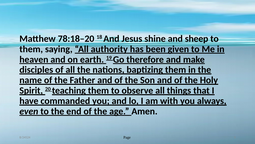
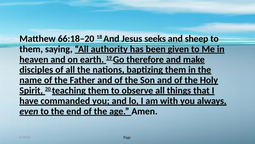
78:18–20: 78:18–20 -> 66:18–20
shine: shine -> seeks
